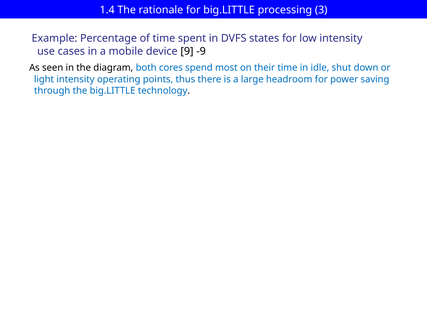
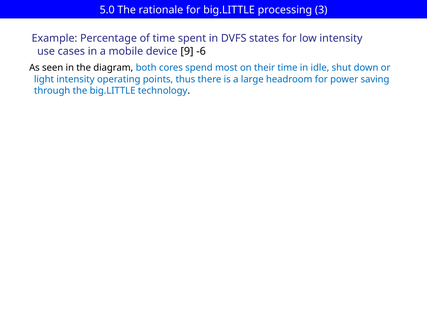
1.4: 1.4 -> 5.0
-9: -9 -> -6
